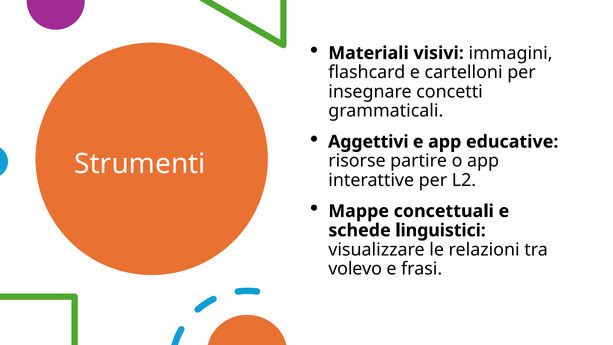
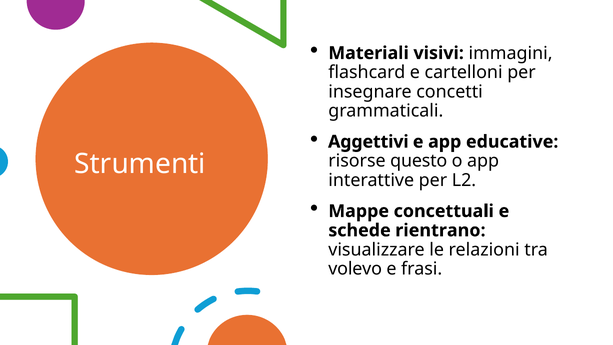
partire: partire -> questo
linguistici: linguistici -> rientrano
